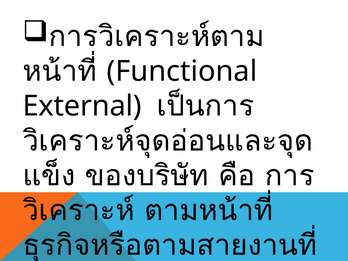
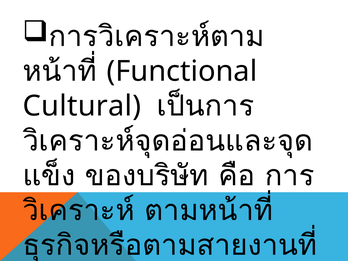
External: External -> Cultural
